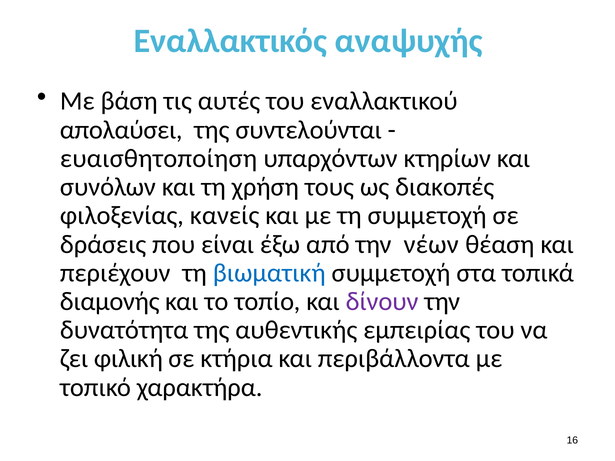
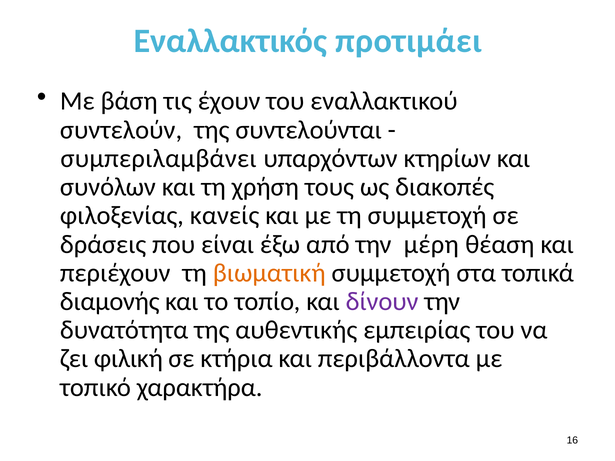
αναψυχής: αναψυχής -> προτιμάει
αυτές: αυτές -> έχουν
απολαύσει: απολαύσει -> συντελούν
ευαισθητοποίηση: ευαισθητοποίηση -> συμπεριλαμβάνει
νέων: νέων -> μέρη
βιωματική colour: blue -> orange
